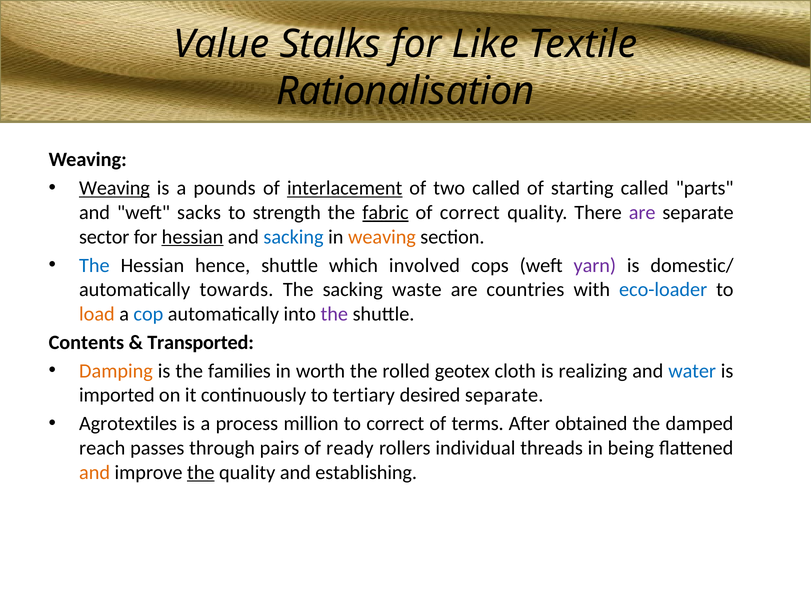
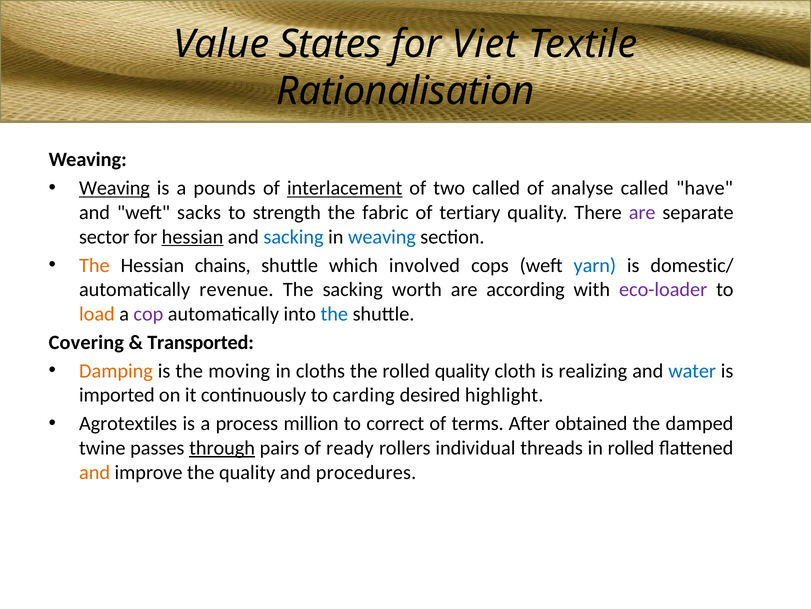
Stalks: Stalks -> States
Like: Like -> Viet
starting: starting -> analyse
parts: parts -> have
fabric underline: present -> none
of correct: correct -> tertiary
weaving at (382, 237) colour: orange -> blue
The at (94, 265) colour: blue -> orange
hence: hence -> chains
yarn colour: purple -> blue
towards: towards -> revenue
waste: waste -> worth
countries: countries -> according
eco-loader colour: blue -> purple
cop colour: blue -> purple
the at (334, 314) colour: purple -> blue
Contents: Contents -> Covering
families: families -> moving
worth: worth -> cloths
rolled geotex: geotex -> quality
tertiary: tertiary -> carding
desired separate: separate -> highlight
reach: reach -> twine
through underline: none -> present
in being: being -> rolled
the at (201, 472) underline: present -> none
establishing: establishing -> procedures
